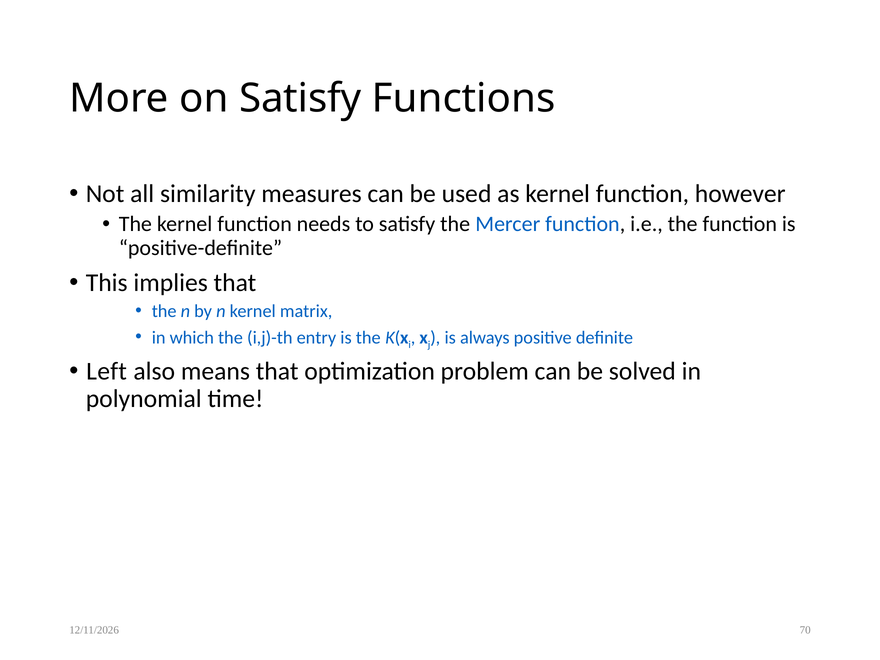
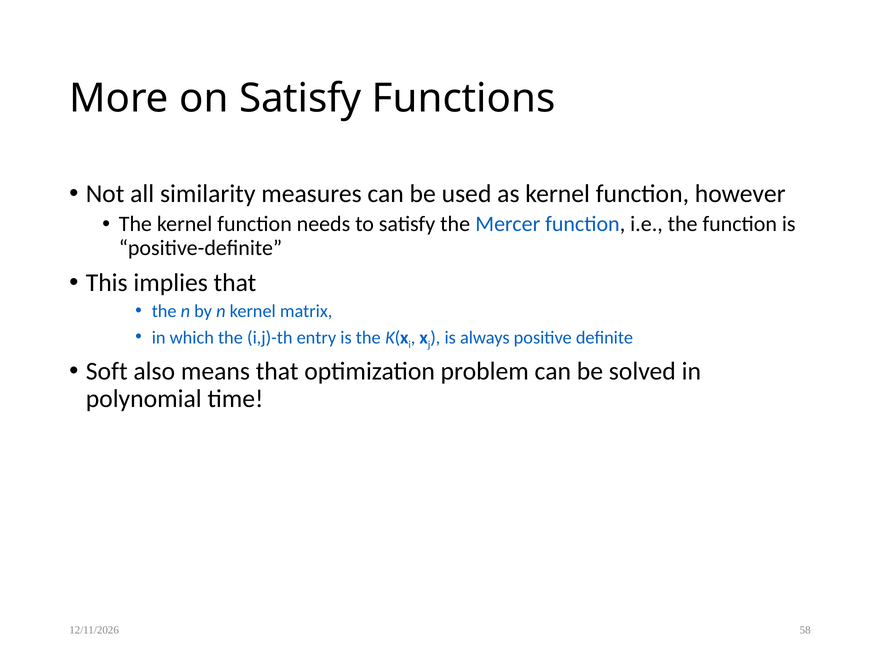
Left: Left -> Soft
70: 70 -> 58
